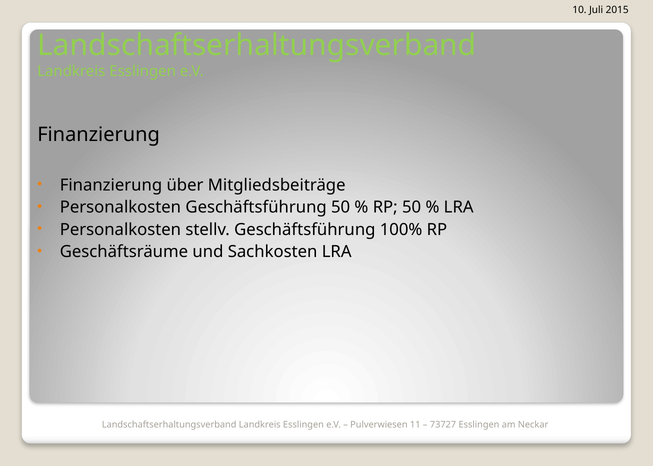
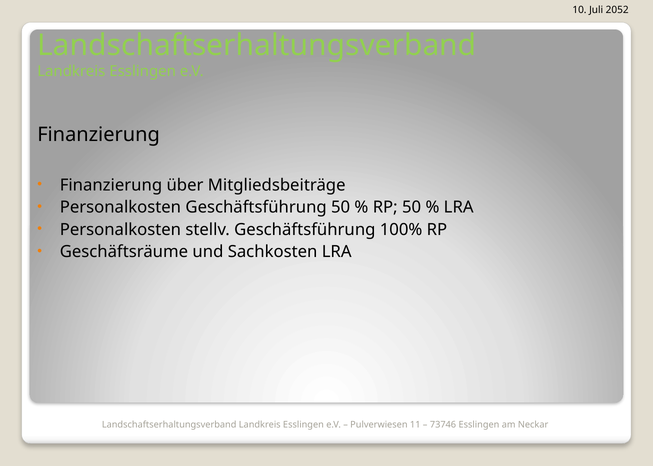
2015: 2015 -> 2052
73727: 73727 -> 73746
